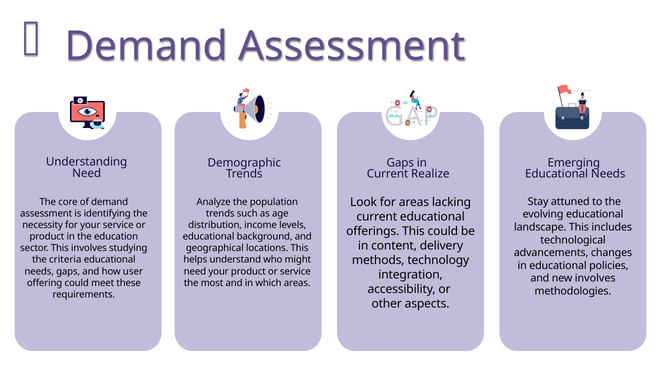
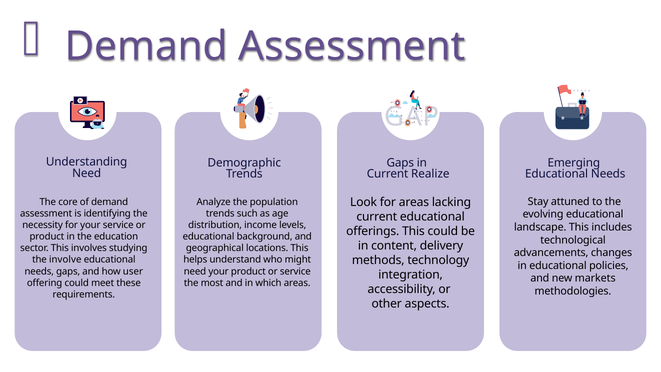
criteria: criteria -> involve
new involves: involves -> markets
